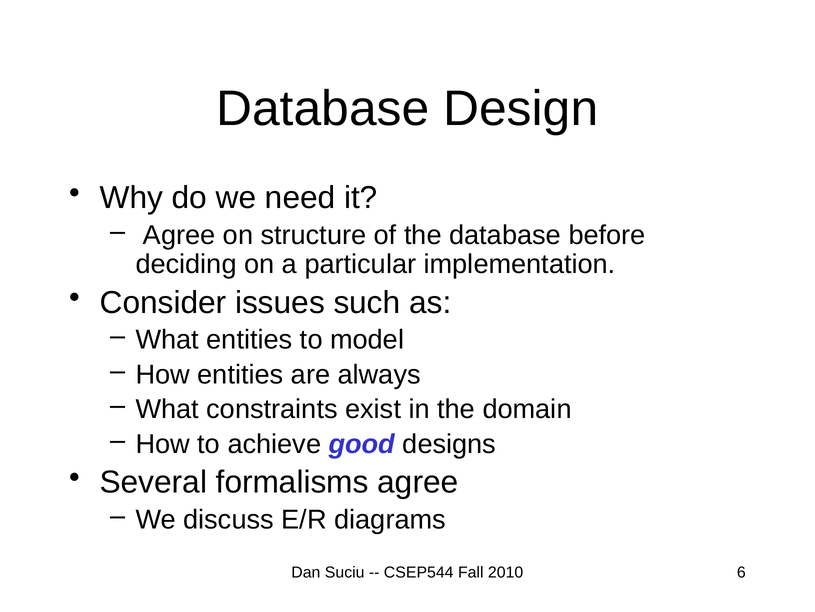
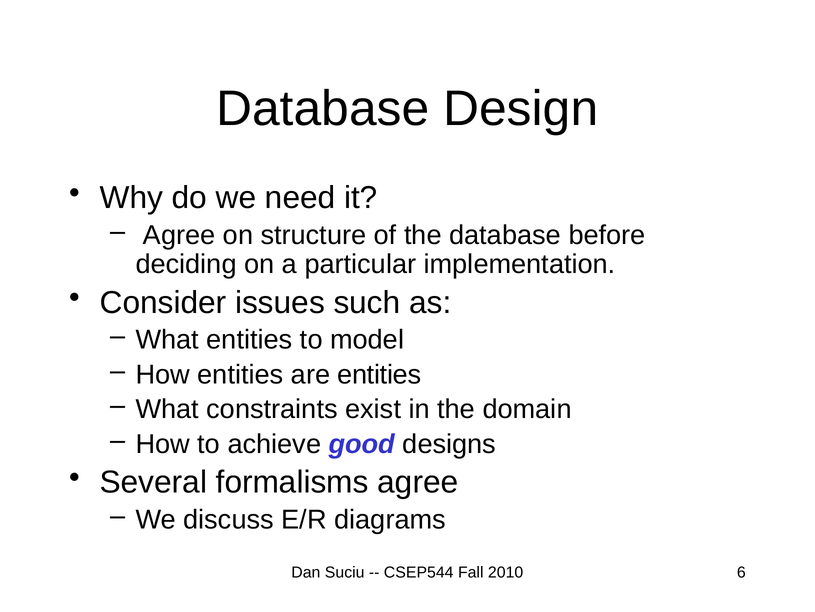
are always: always -> entities
